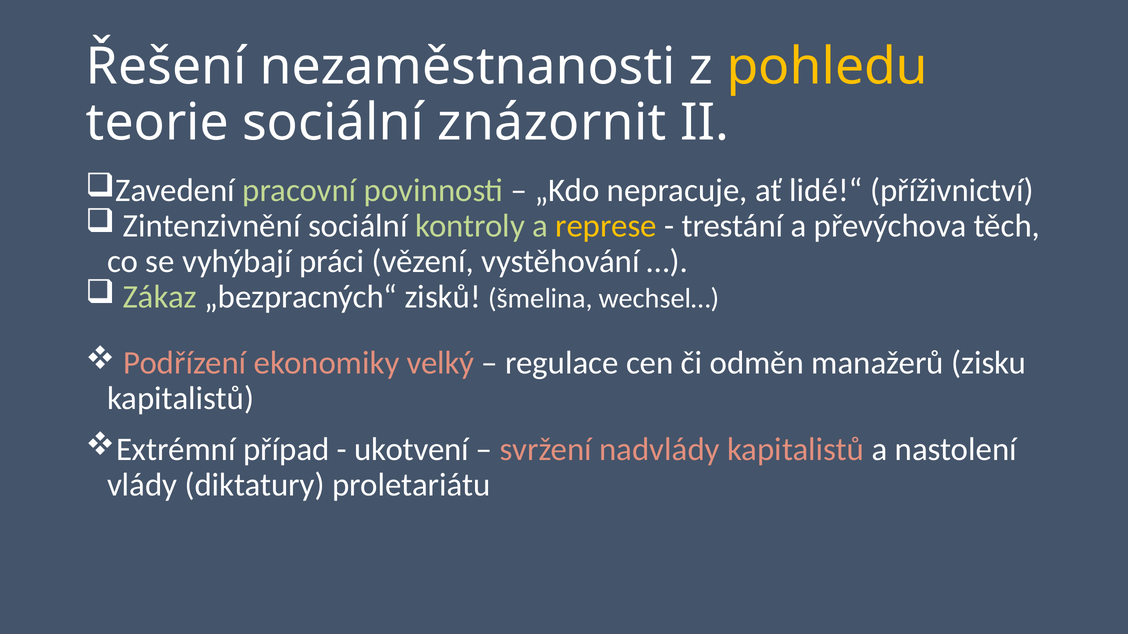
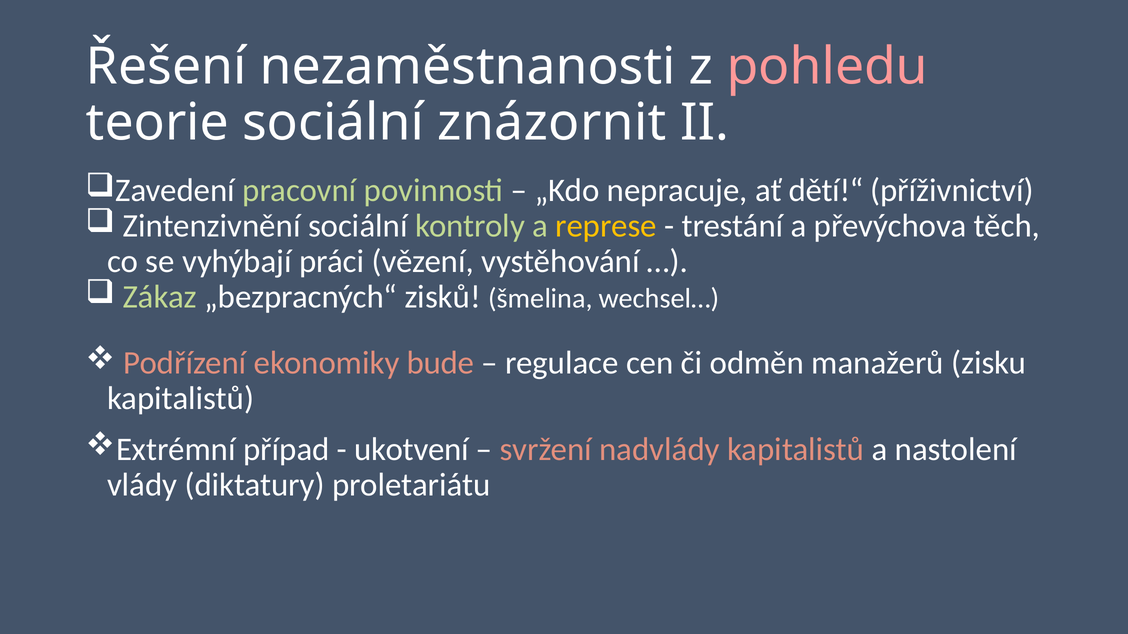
pohledu colour: yellow -> pink
lidé!“: lidé!“ -> dětí!“
velký: velký -> bude
